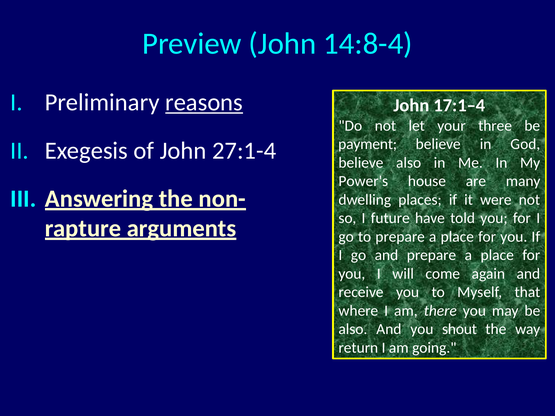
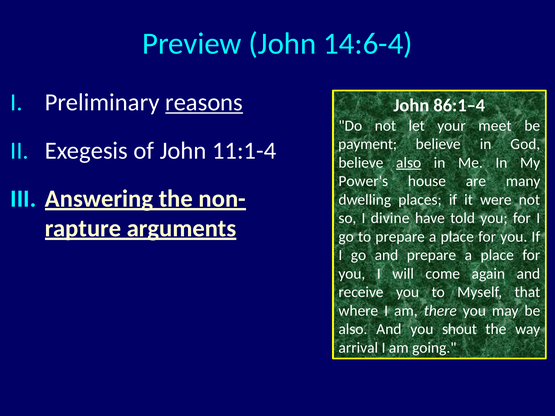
14:8-4: 14:8-4 -> 14:6-4
17:1–4: 17:1–4 -> 86:1–4
three: three -> meet
27:1-4: 27:1-4 -> 11:1-4
also at (409, 163) underline: none -> present
future: future -> divine
return: return -> arrival
